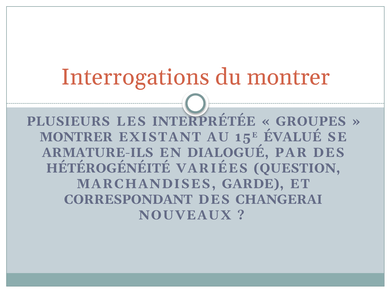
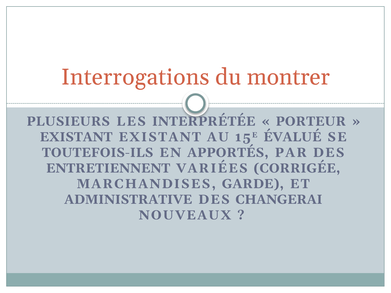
GROUPES: GROUPES -> PORTEUR
MONTRER at (76, 137): MONTRER -> EXISTANT
ARMATURE-ILS: ARMATURE-ILS -> TOUTEFOIS-ILS
DIALOGUÉ: DIALOGUÉ -> APPORTÉS
HÉTÉROGÉNÉITÉ: HÉTÉROGÉNÉITÉ -> ENTRETIENNENT
QUESTION: QUESTION -> CORRIGÉE
CORRESPONDANT: CORRESPONDANT -> ADMINISTRATIVE
